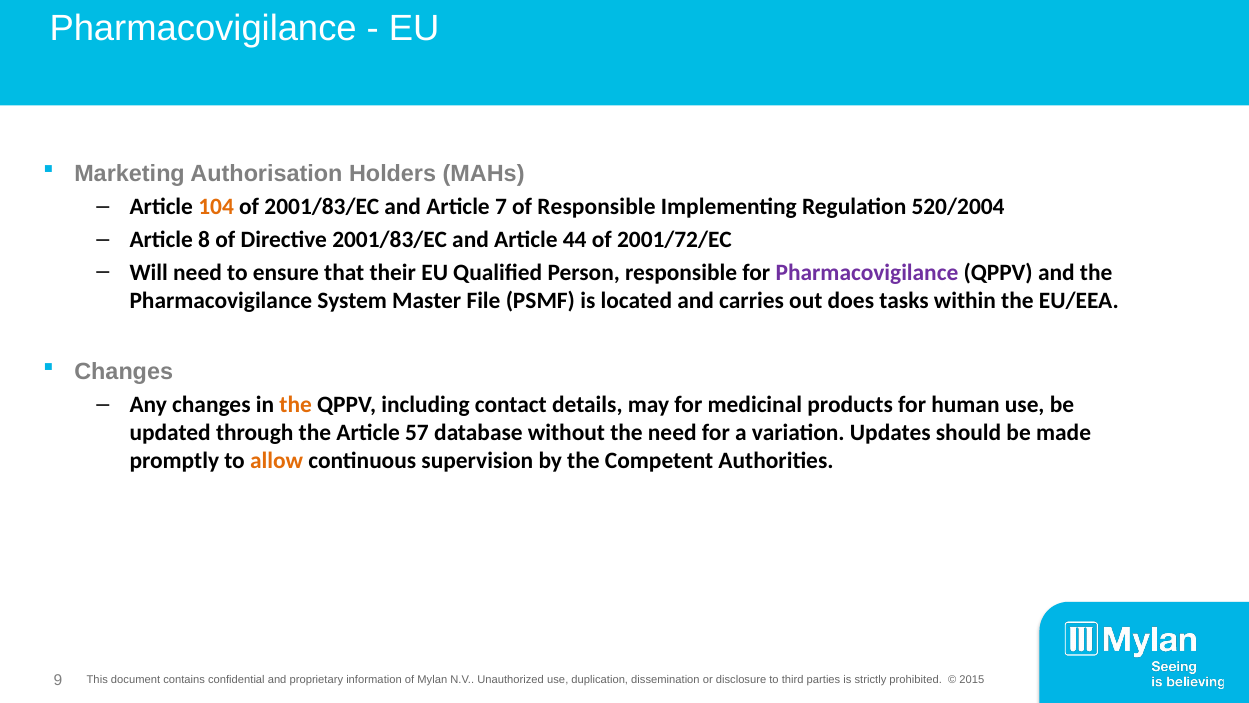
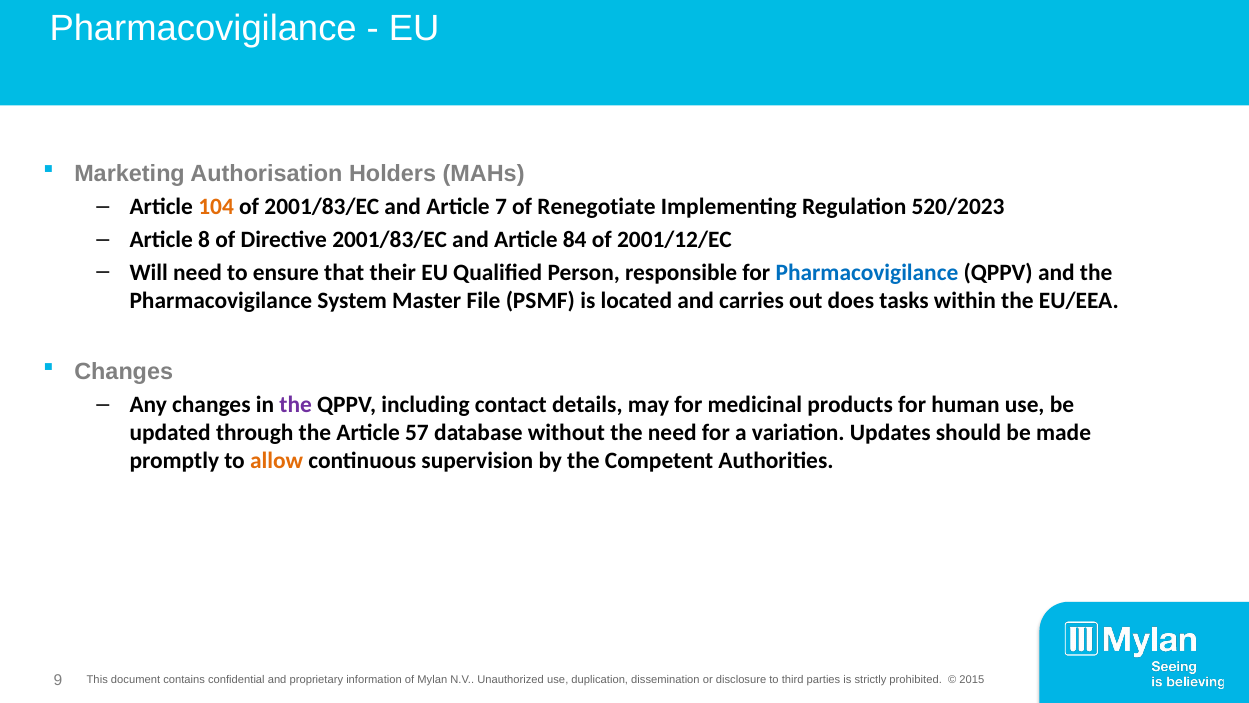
of Responsible: Responsible -> Renegotiate
520/2004: 520/2004 -> 520/2023
44: 44 -> 84
2001/72/EC: 2001/72/EC -> 2001/12/EC
Pharmacovigilance at (867, 272) colour: purple -> blue
the at (296, 404) colour: orange -> purple
